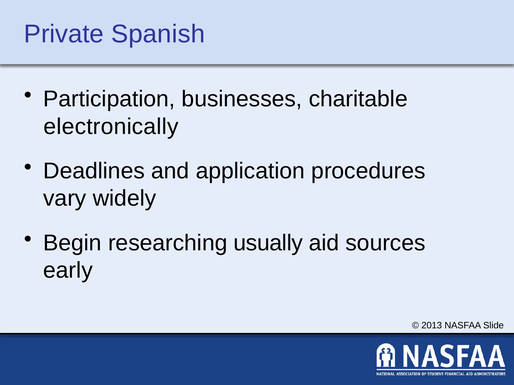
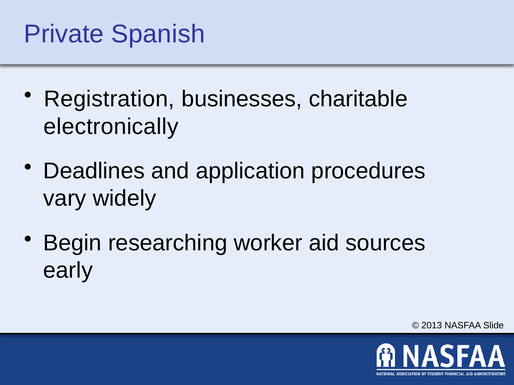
Participation: Participation -> Registration
usually: usually -> worker
